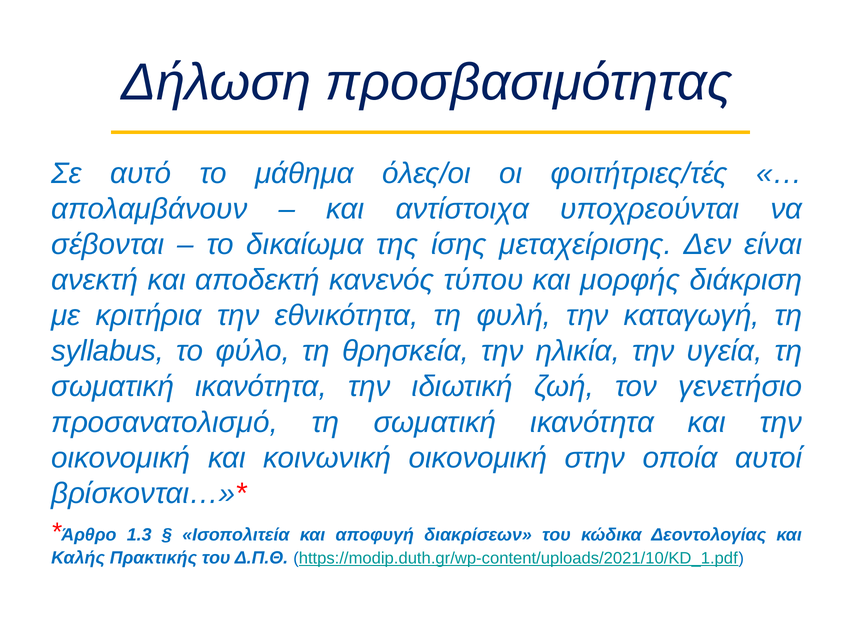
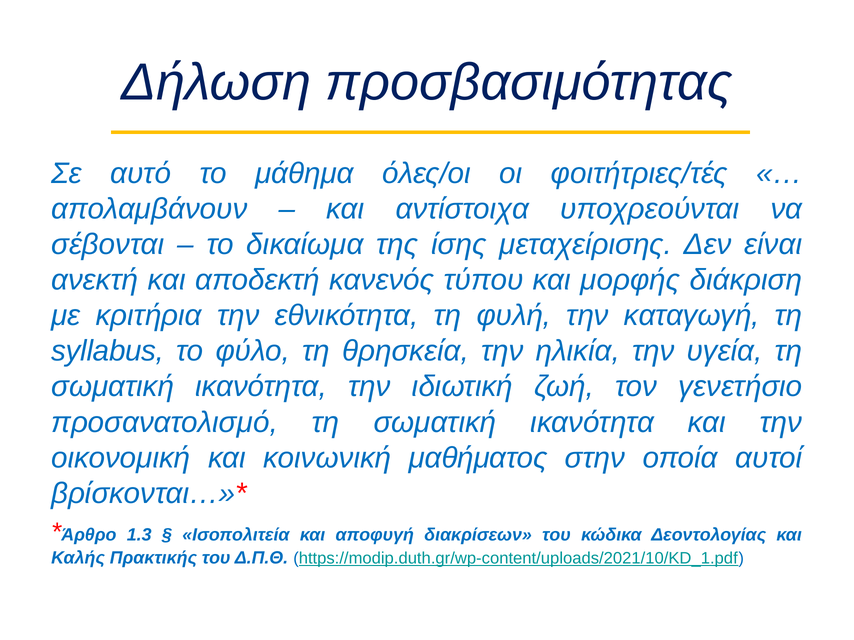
κοινωνική οικονομική: οικονομική -> μαθήματος
